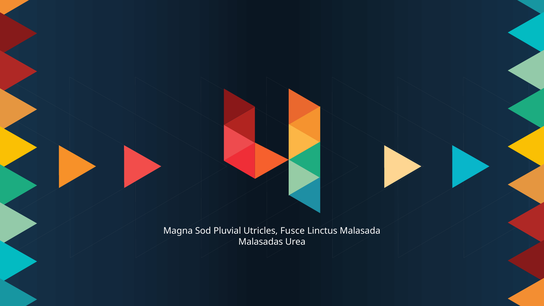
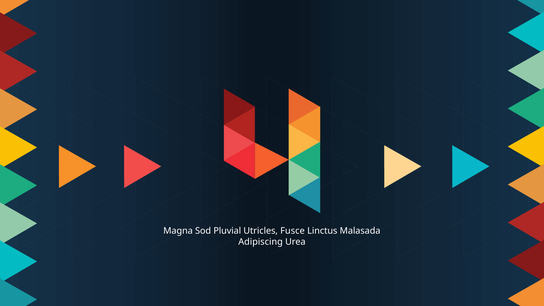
Malasadas: Malasadas -> Adipiscing
